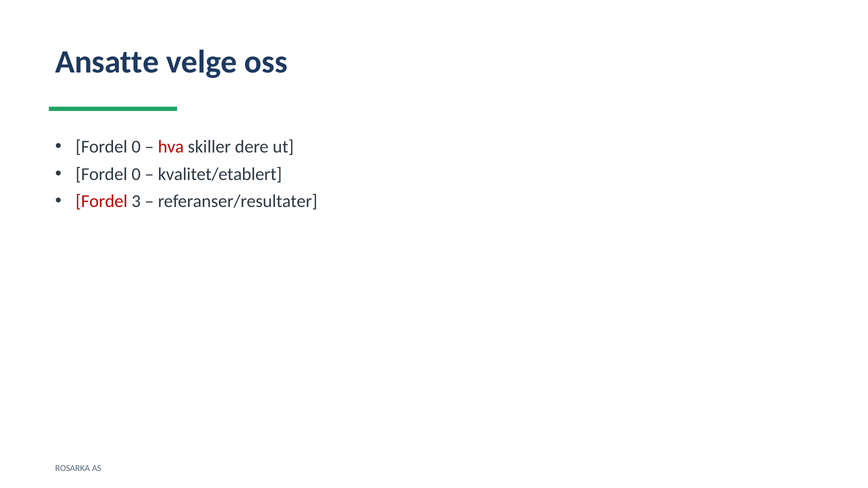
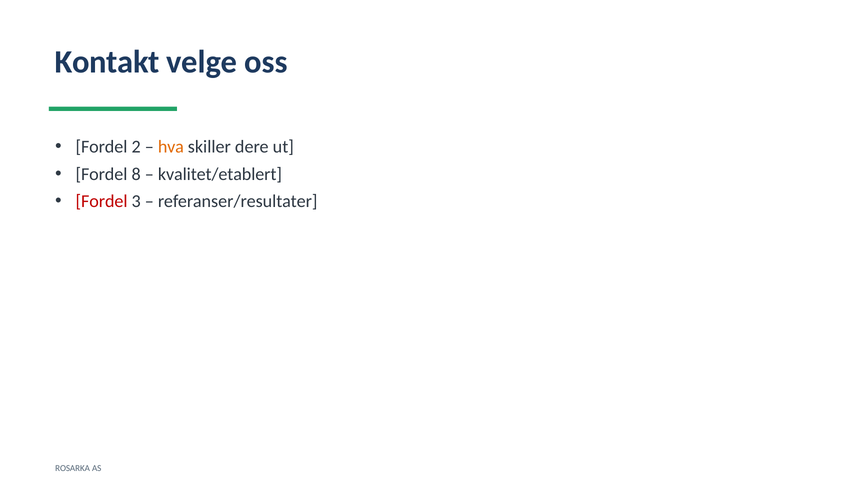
Ansatte: Ansatte -> Kontakt
0 at (136, 147): 0 -> 2
hva colour: red -> orange
0 at (136, 174): 0 -> 8
